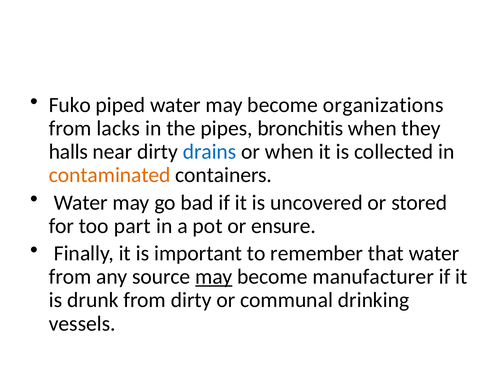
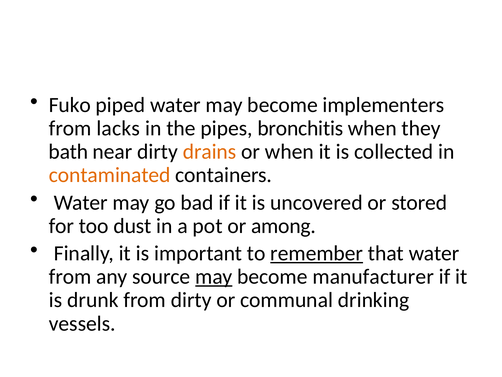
organizations: organizations -> implementers
halls: halls -> bath
drains colour: blue -> orange
part: part -> dust
ensure: ensure -> among
remember underline: none -> present
